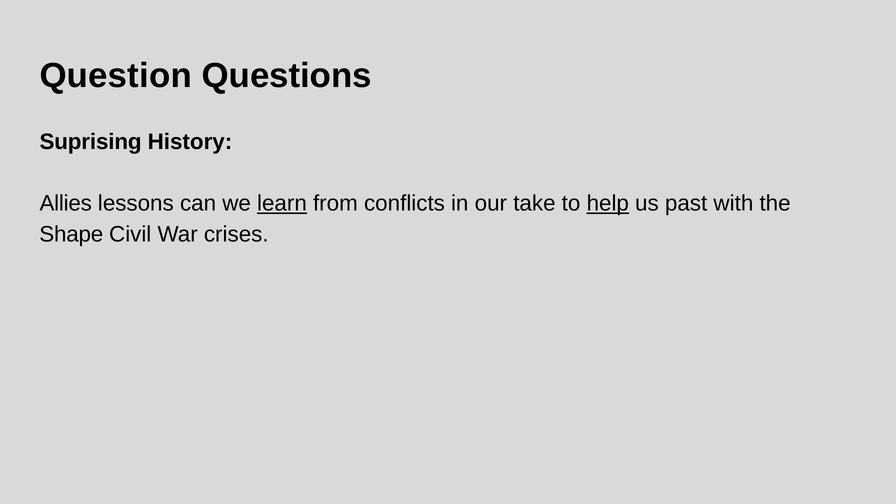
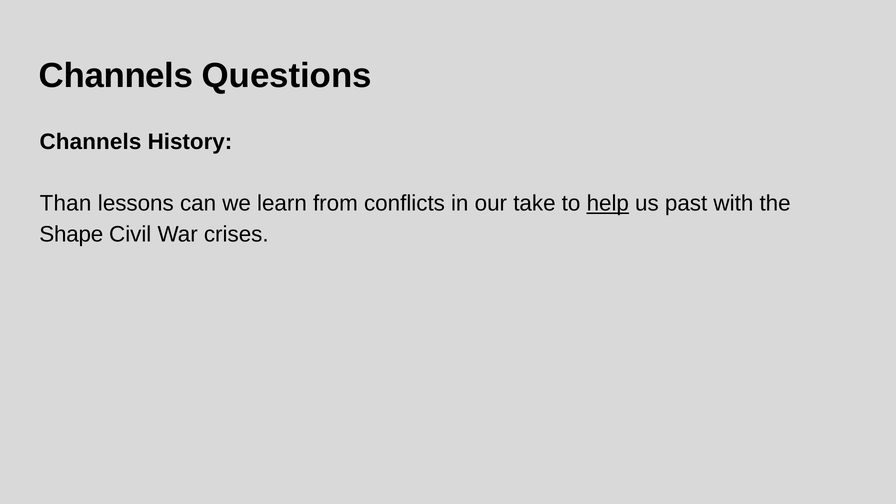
Question at (116, 76): Question -> Channels
Suprising at (91, 142): Suprising -> Channels
Allies: Allies -> Than
learn underline: present -> none
